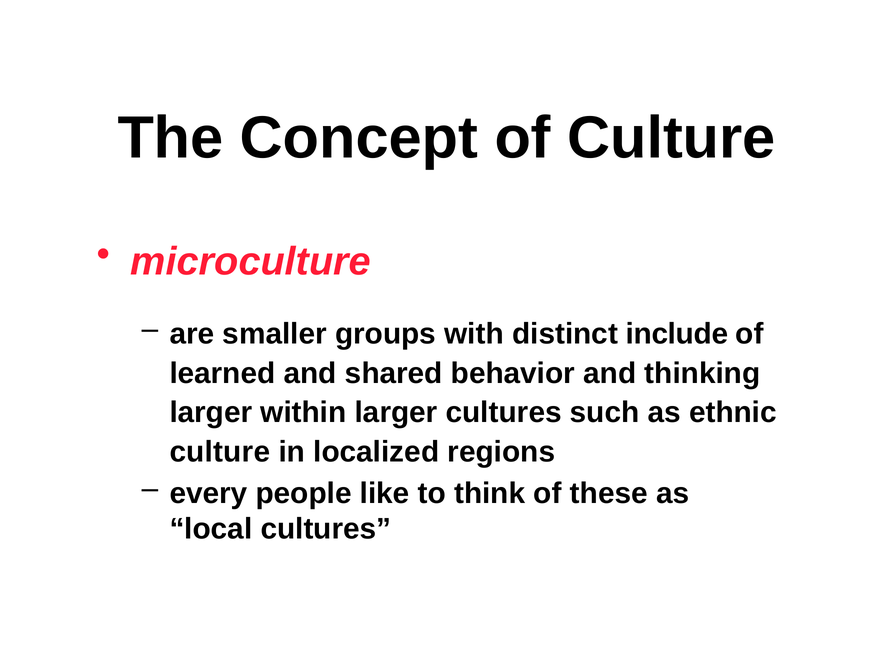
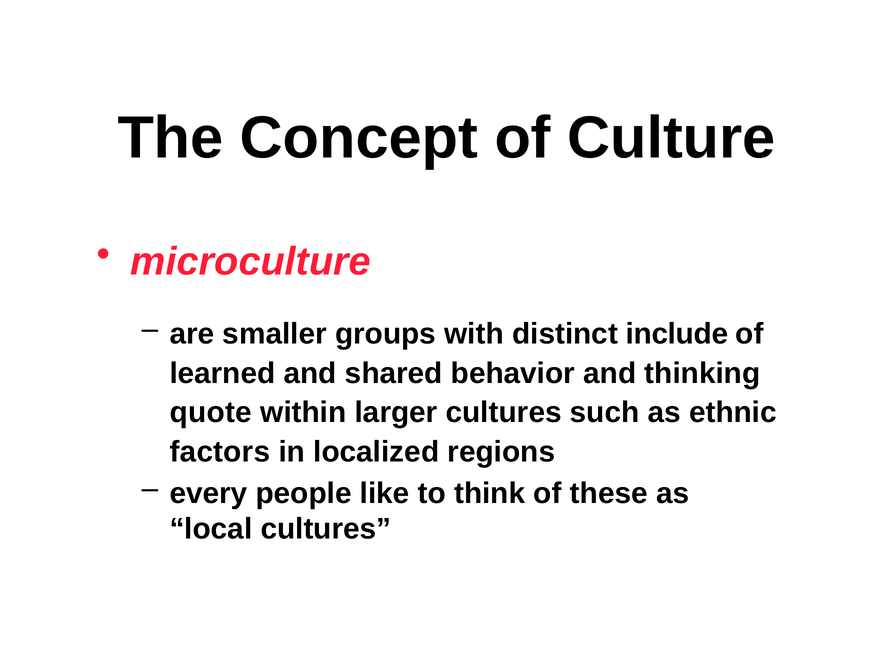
larger at (211, 413): larger -> quote
culture at (220, 452): culture -> factors
